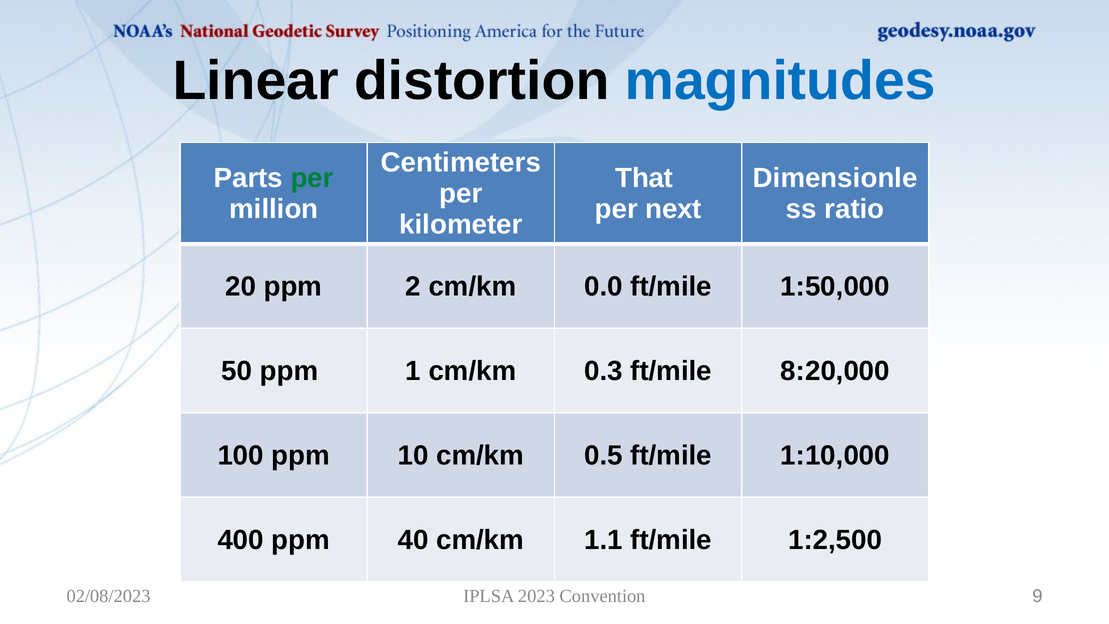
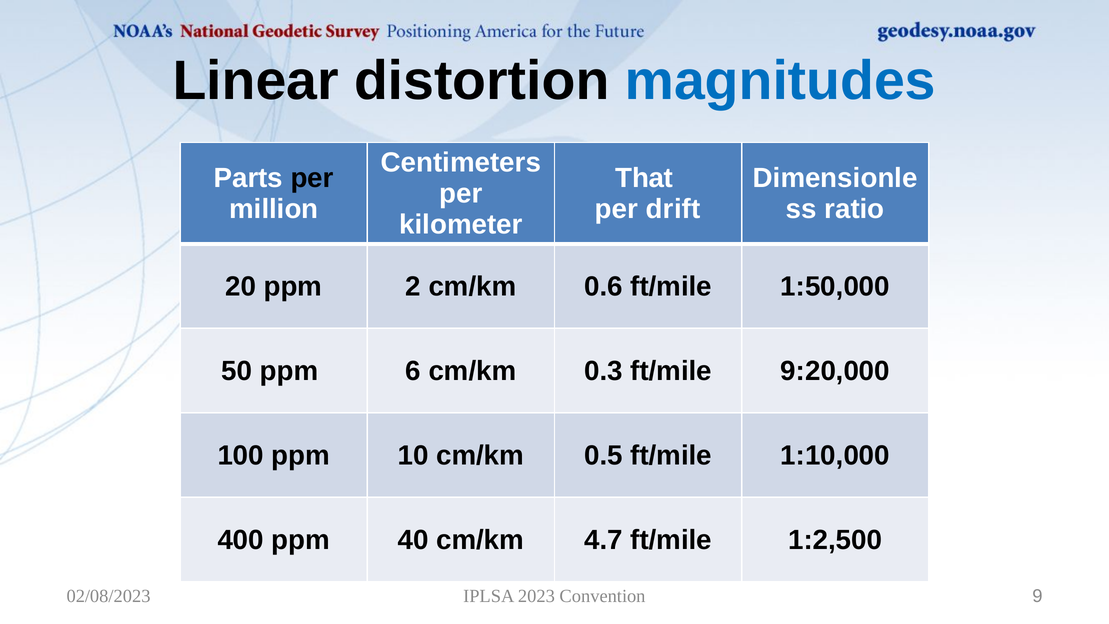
per at (312, 178) colour: green -> black
next: next -> drift
0.0: 0.0 -> 0.6
1: 1 -> 6
8:20,000: 8:20,000 -> 9:20,000
1.1: 1.1 -> 4.7
